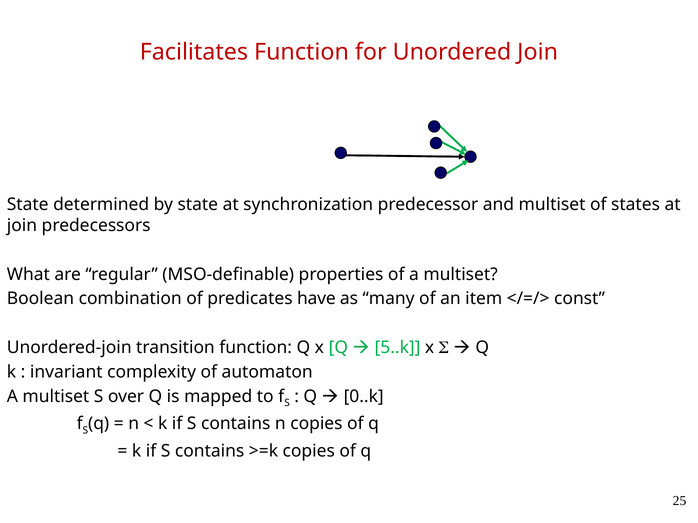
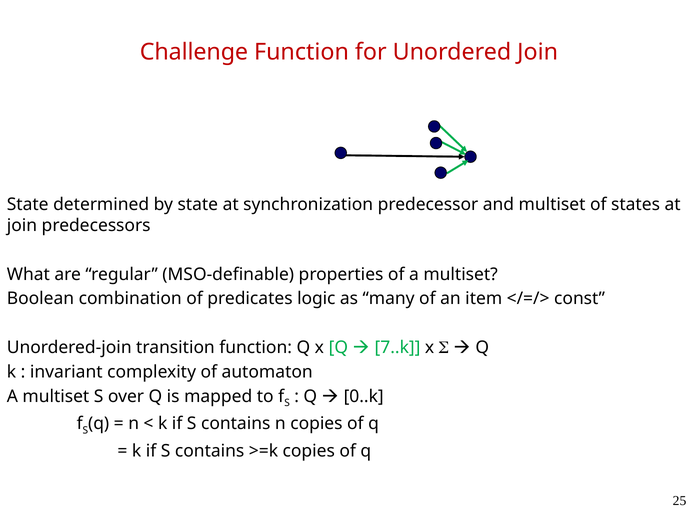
Facilitates: Facilitates -> Challenge
have: have -> logic
5..k: 5..k -> 7..k
